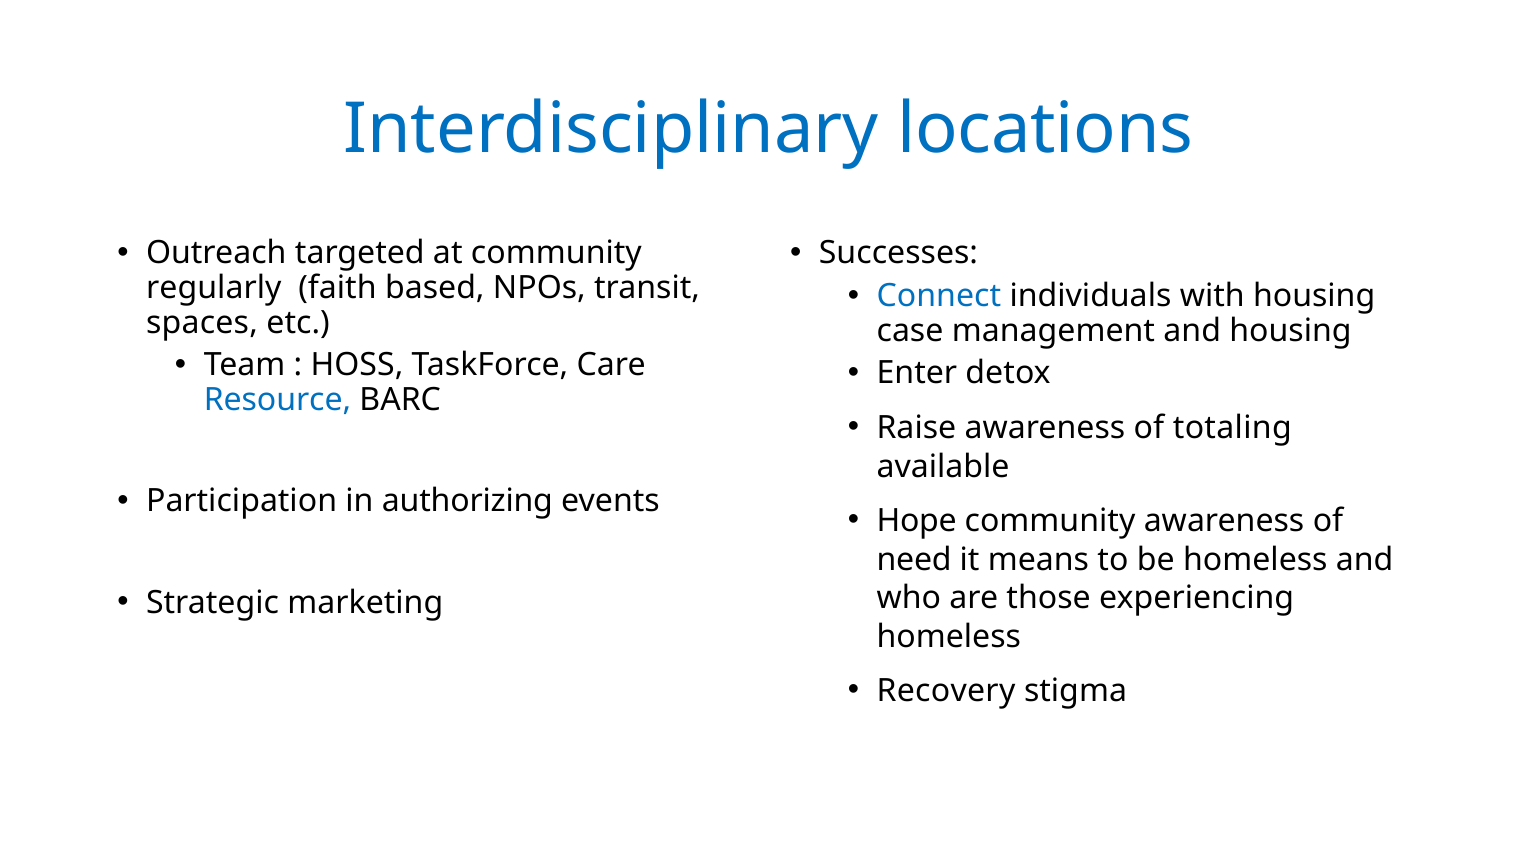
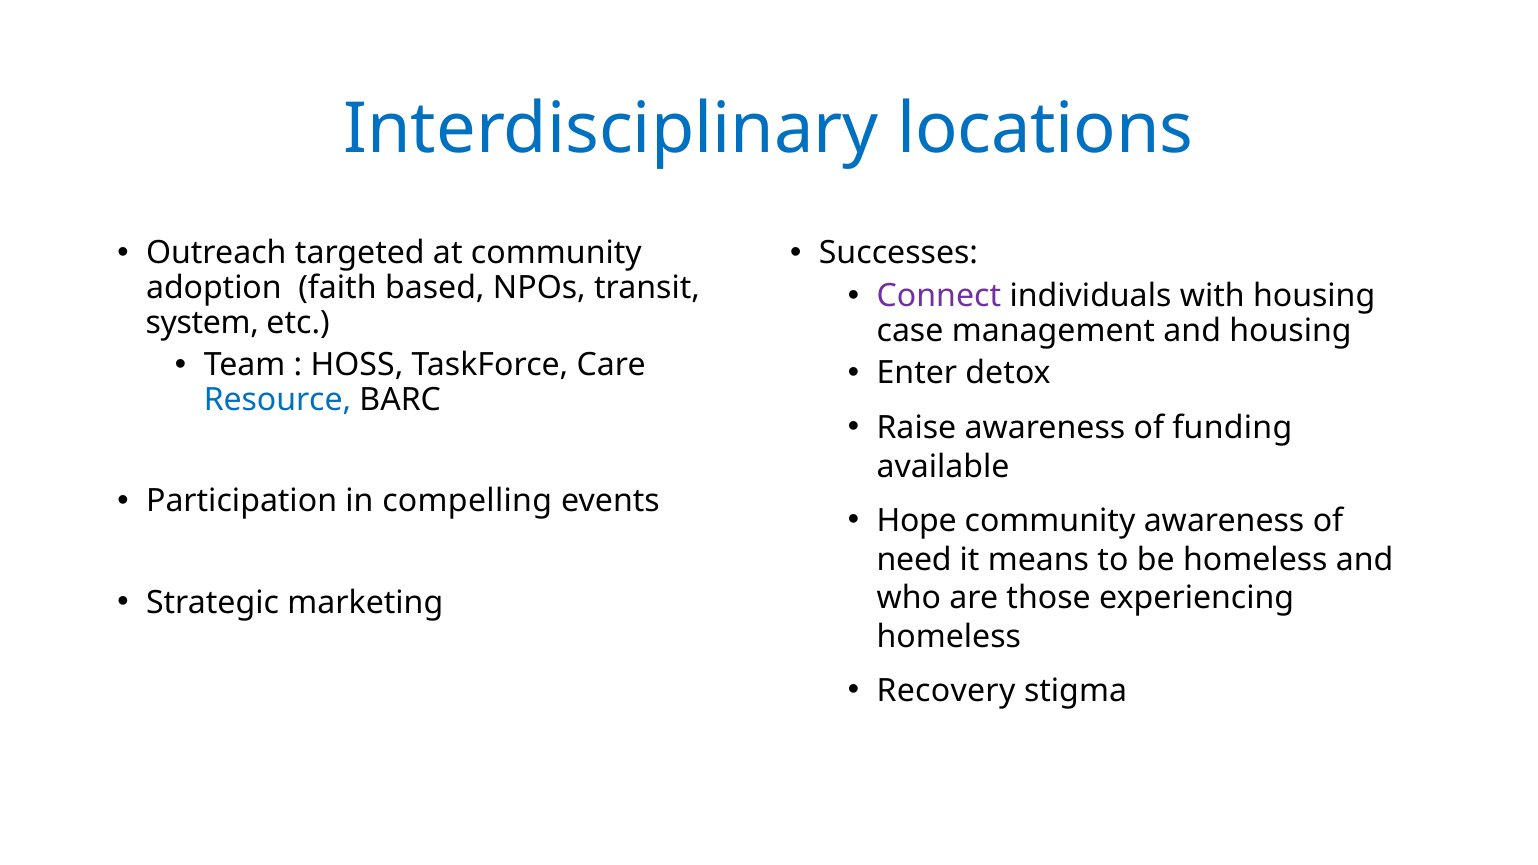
regularly: regularly -> adoption
Connect colour: blue -> purple
spaces: spaces -> system
totaling: totaling -> funding
authorizing: authorizing -> compelling
